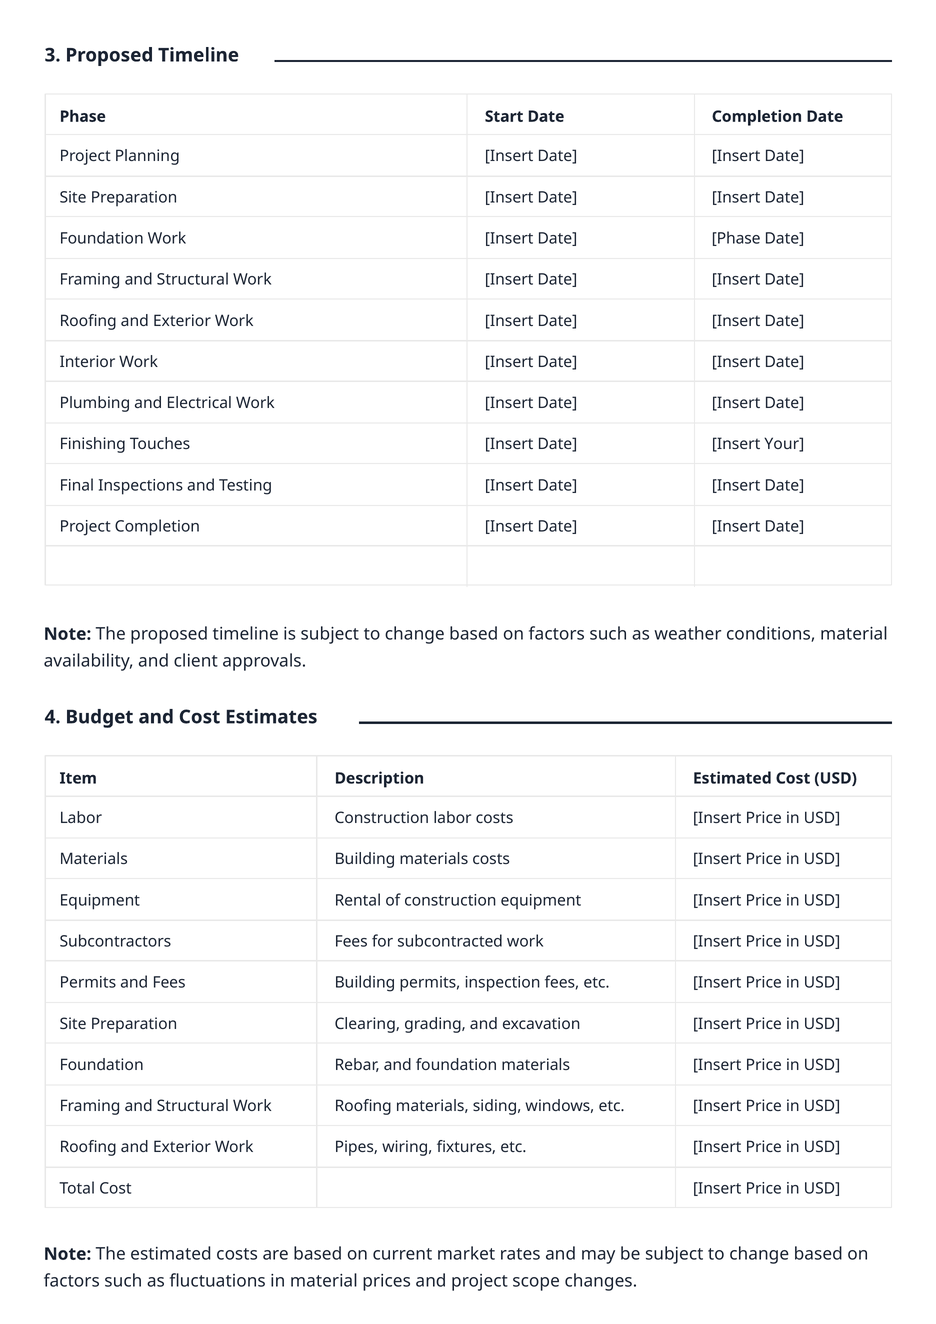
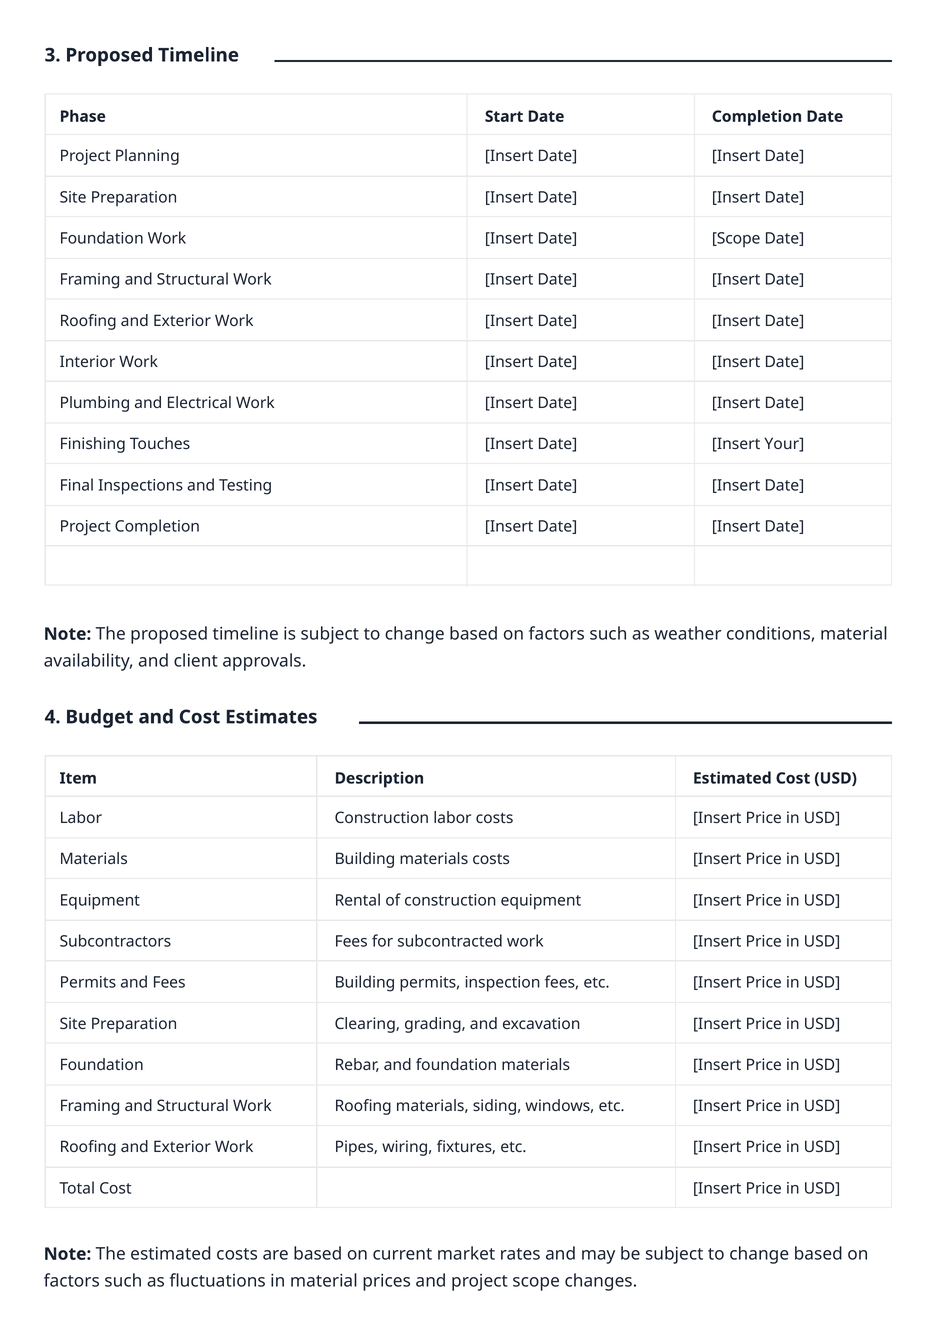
Date Phase: Phase -> Scope
